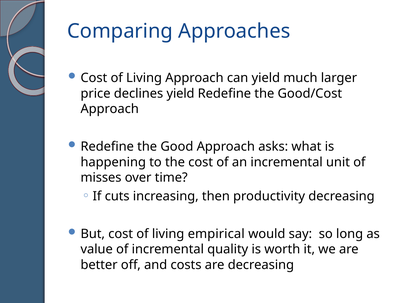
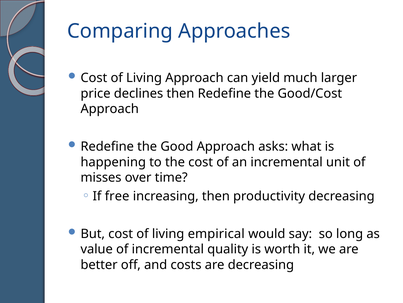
declines yield: yield -> then
cuts: cuts -> free
